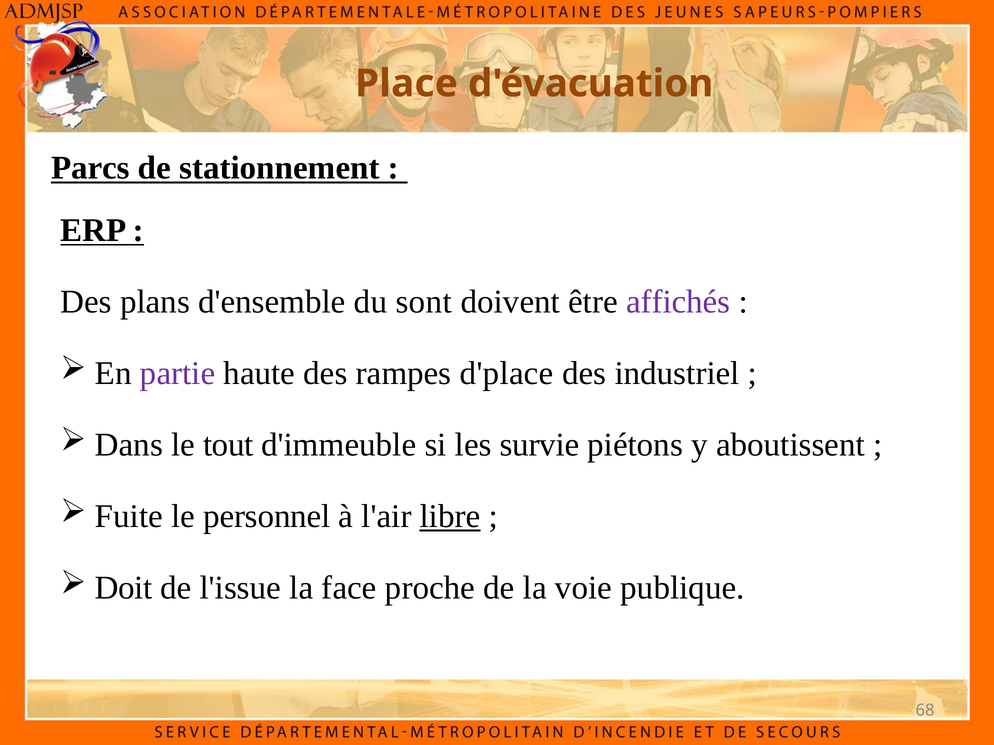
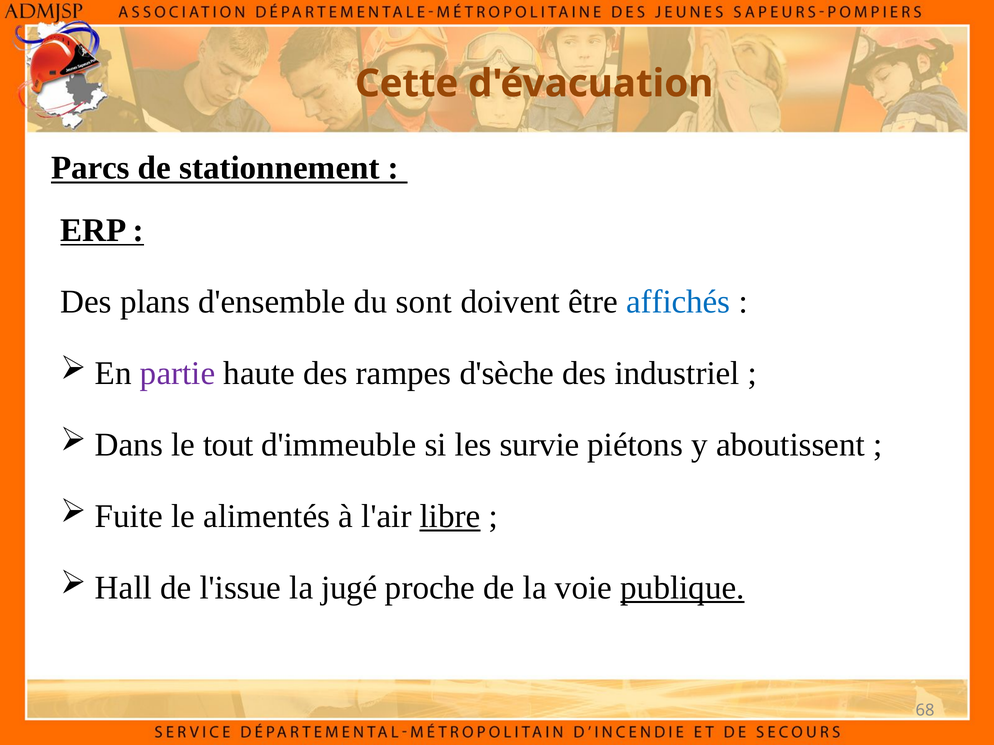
Place: Place -> Cette
affichés colour: purple -> blue
d'place: d'place -> d'sèche
personnel: personnel -> alimentés
Doit: Doit -> Hall
face: face -> jugé
publique underline: none -> present
